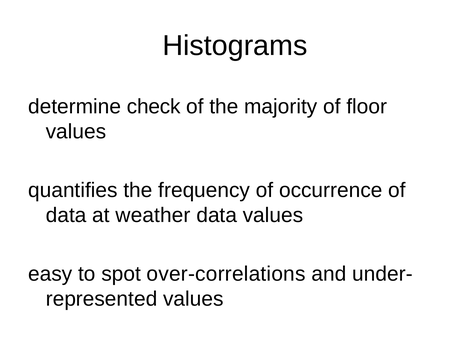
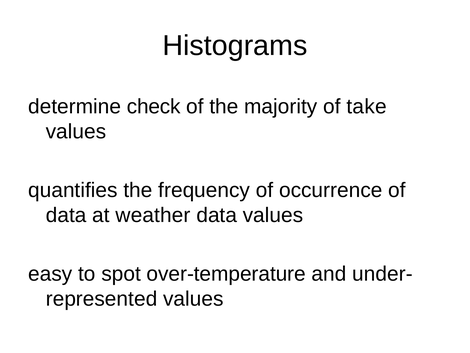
floor: floor -> take
over-correlations: over-correlations -> over-temperature
